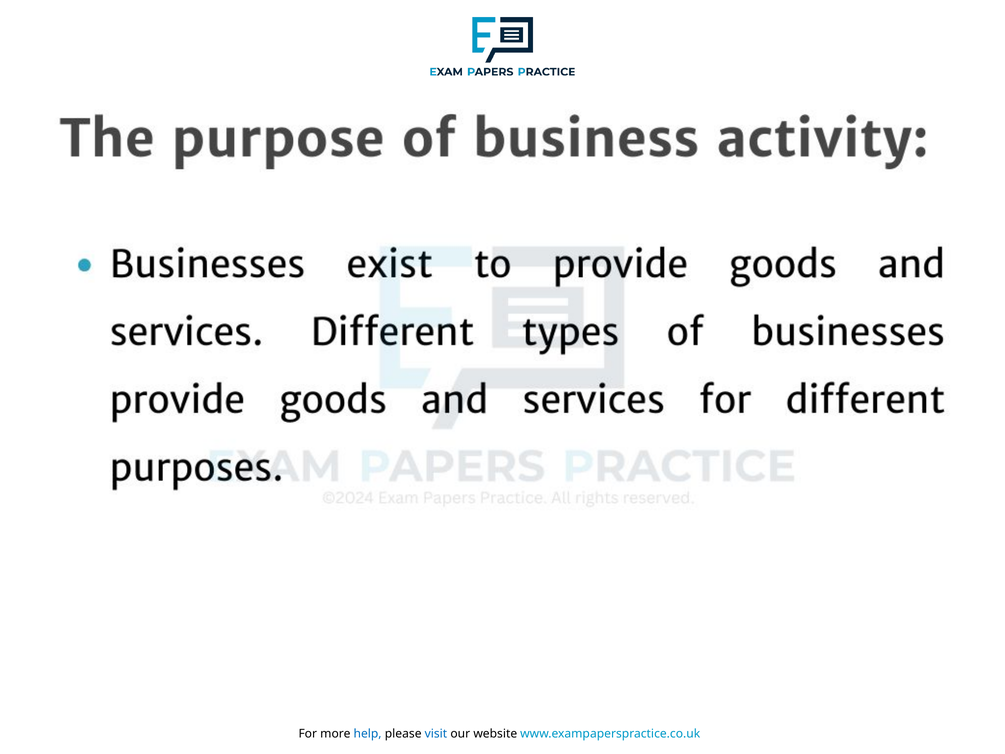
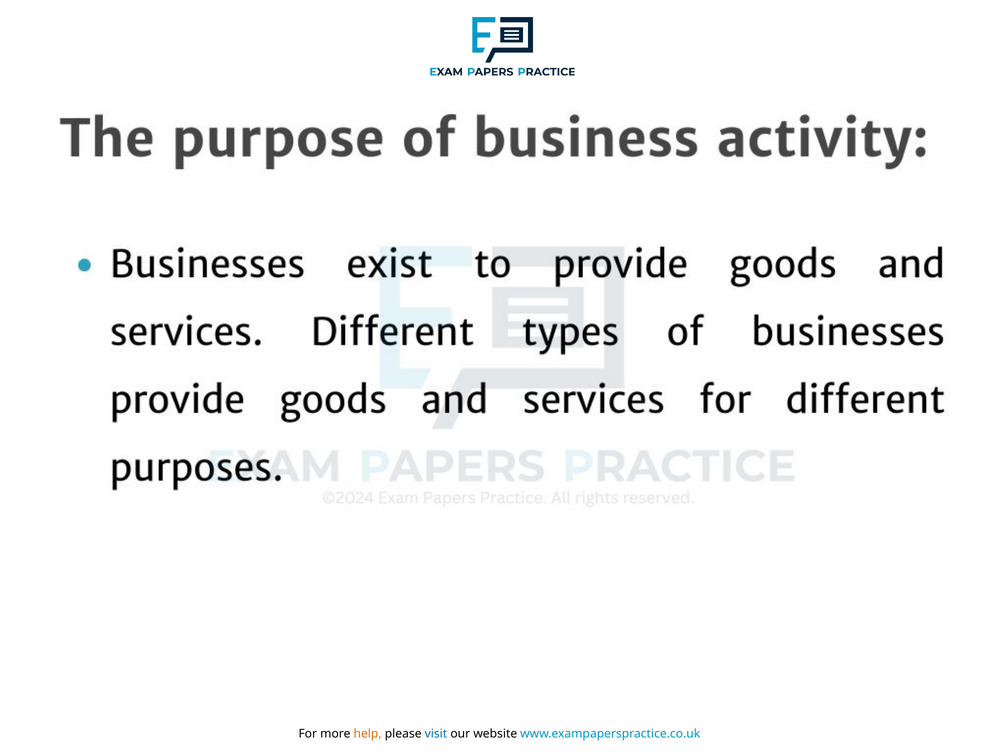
help colour: blue -> orange
